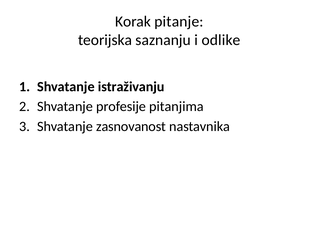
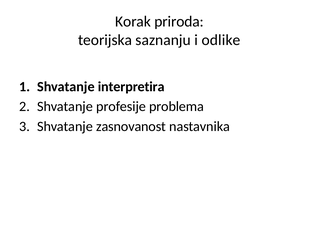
pitanje: pitanje -> priroda
istraživanju: istraživanju -> interpretira
pitanjima: pitanjima -> problema
